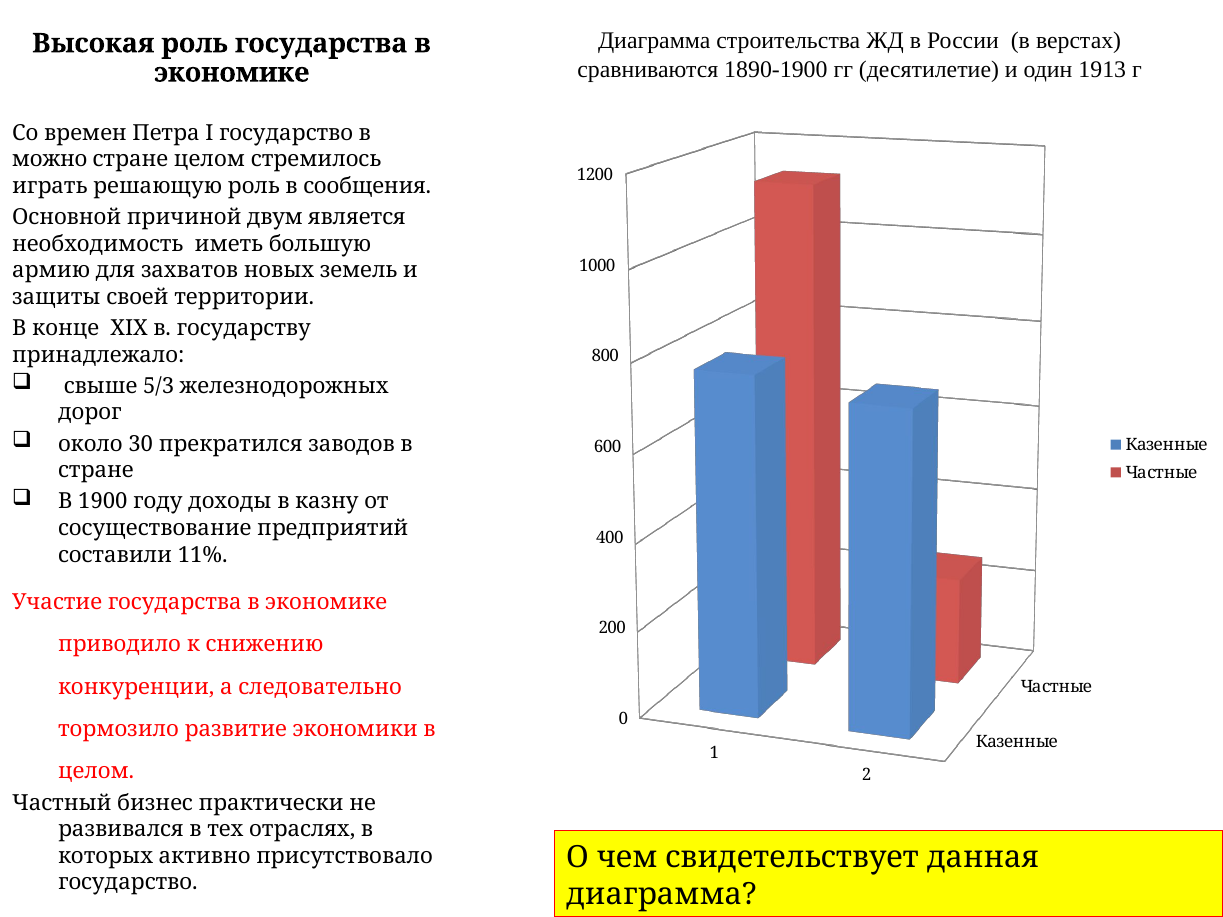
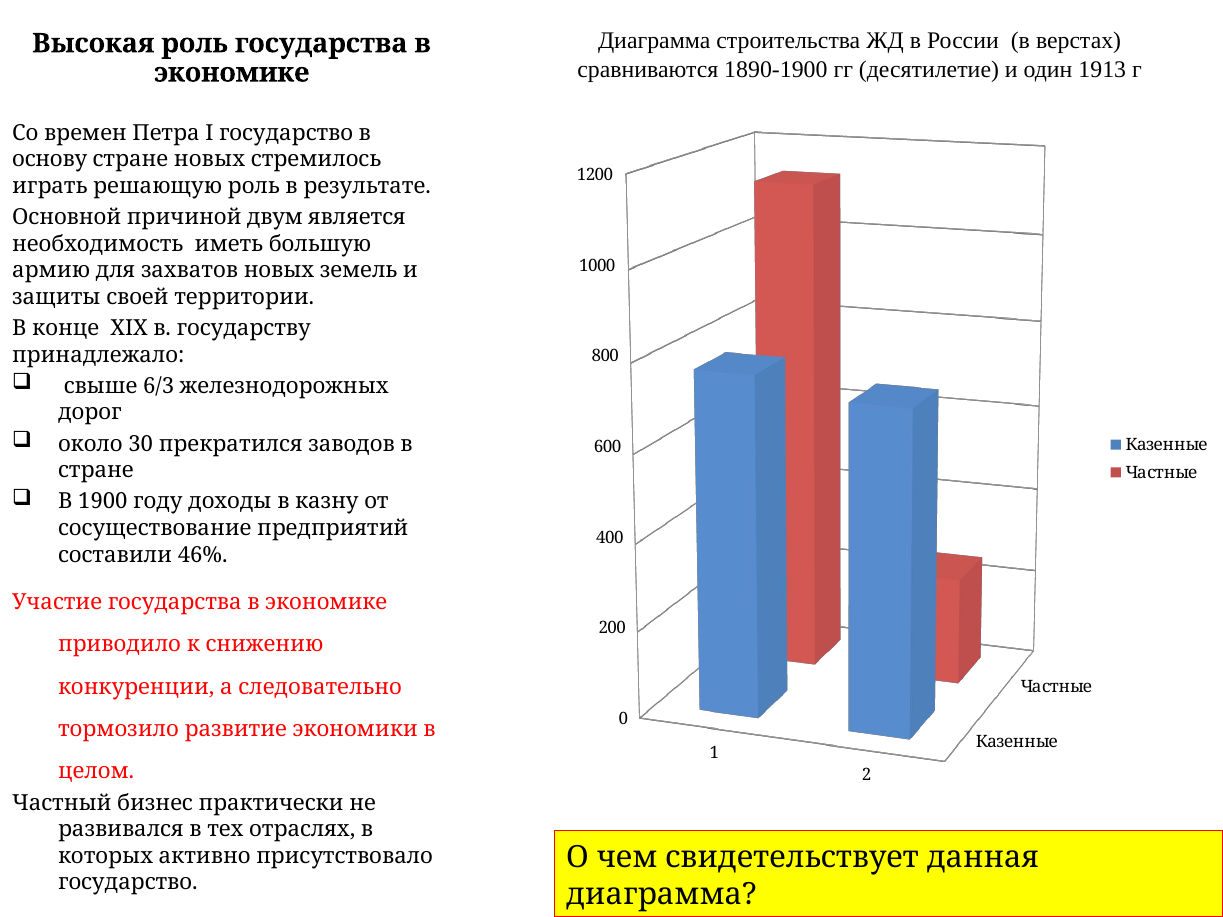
можно: можно -> основу
стране целом: целом -> новых
сообщения: сообщения -> результате
5/3: 5/3 -> 6/3
11%: 11% -> 46%
